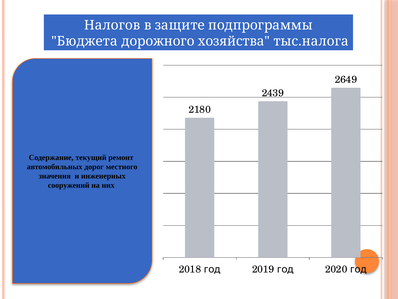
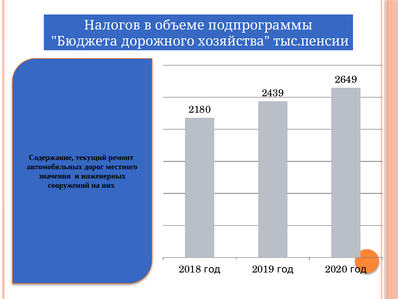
защите: защите -> объеме
тыс.налога: тыс.налога -> тыс.пенсии
